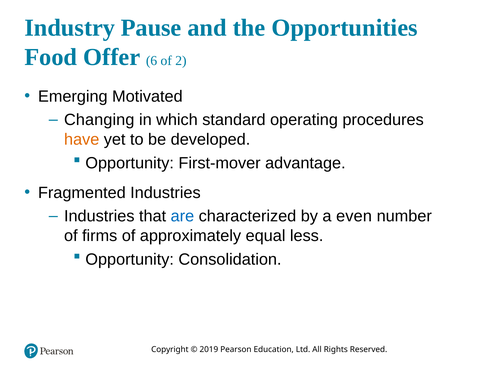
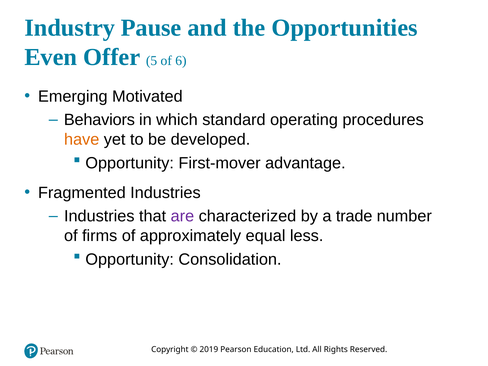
Food: Food -> Even
6: 6 -> 5
2: 2 -> 6
Changing: Changing -> Behaviors
are colour: blue -> purple
even: even -> trade
